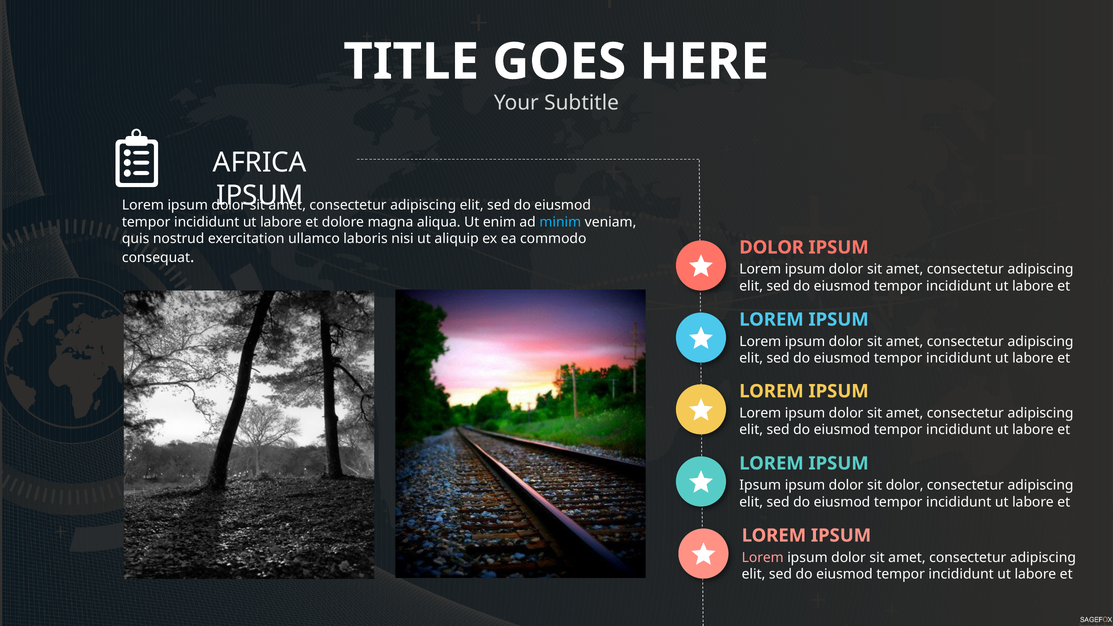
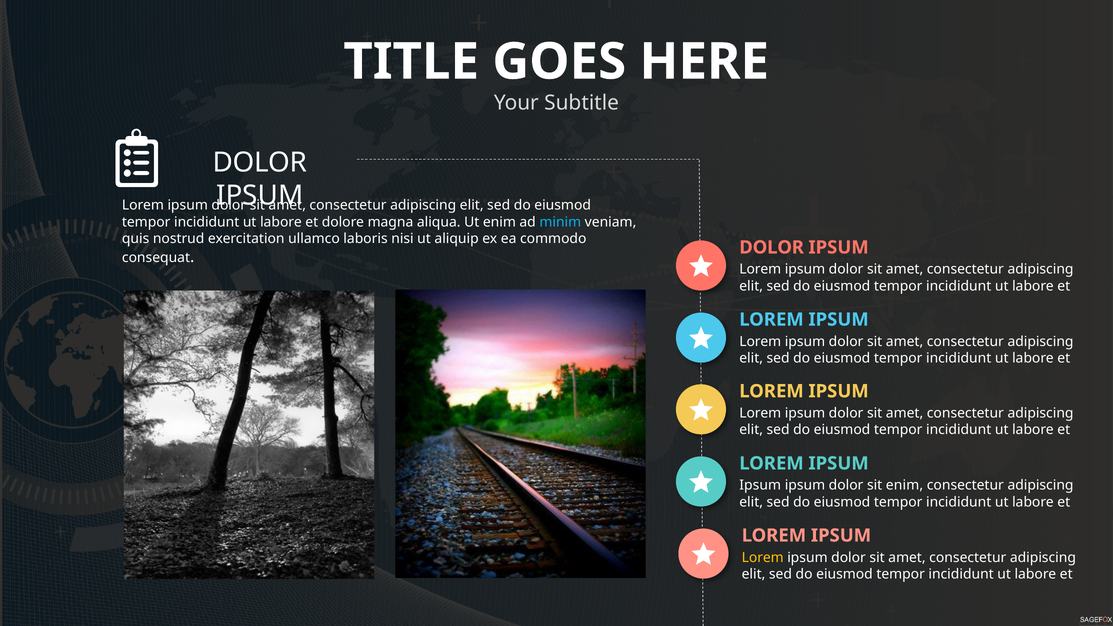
AFRICA at (260, 162): AFRICA -> DOLOR
sit dolor: dolor -> enim
Lorem at (763, 557) colour: pink -> yellow
